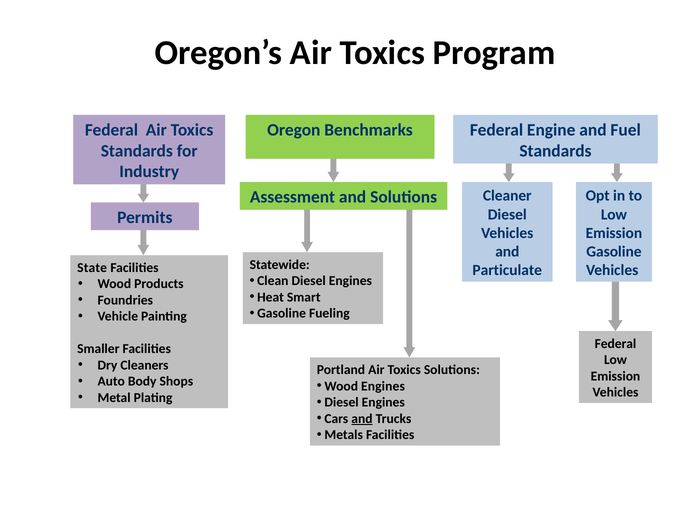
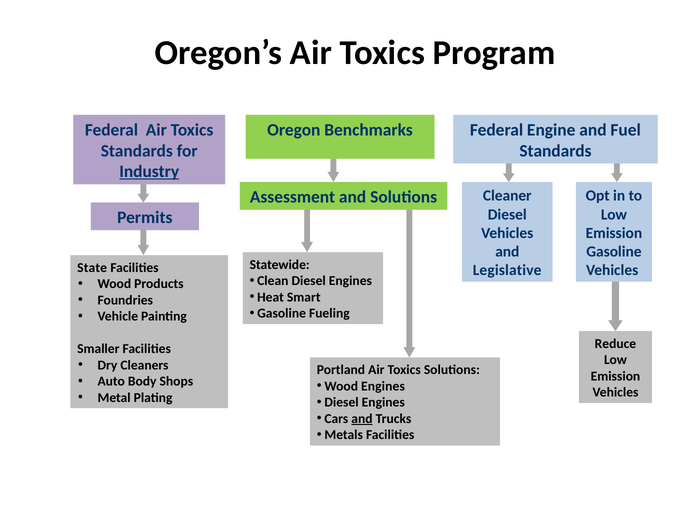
Industry underline: none -> present
Particulate: Particulate -> Legislative
Federal at (615, 344): Federal -> Reduce
